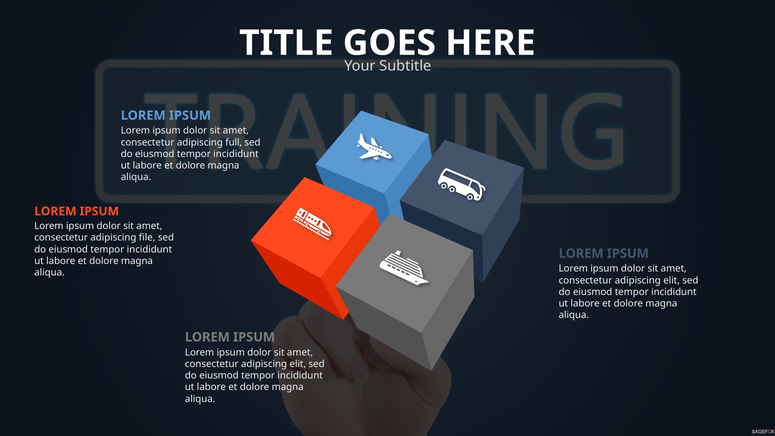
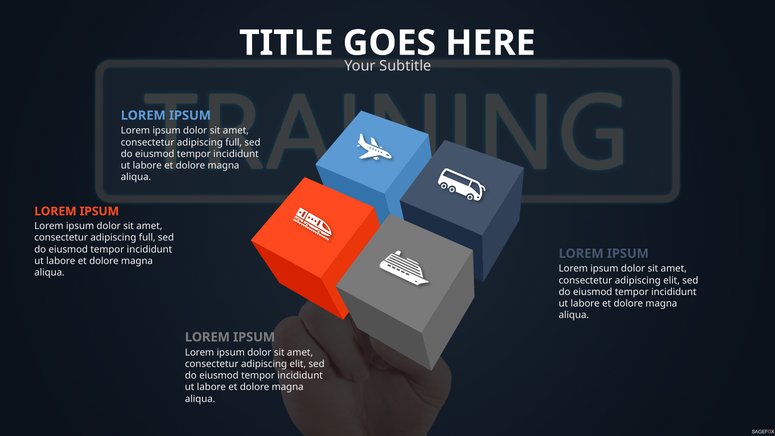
file at (147, 238): file -> full
